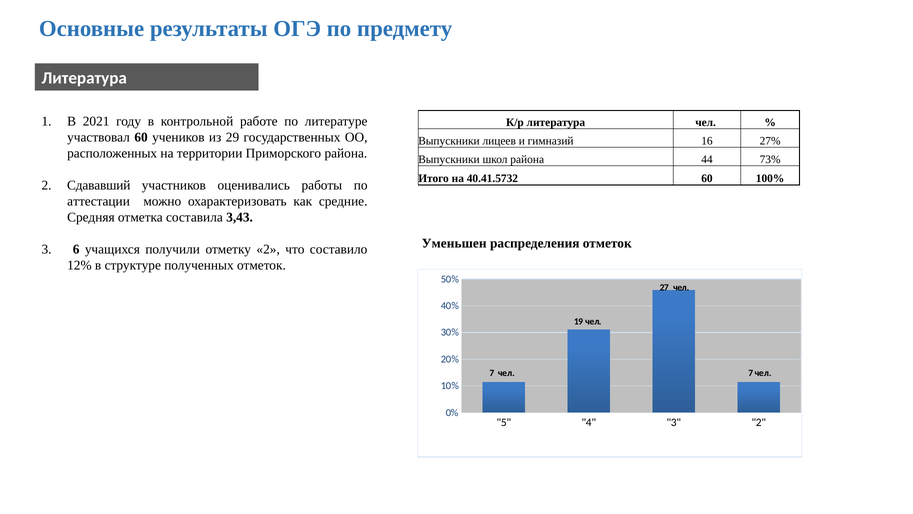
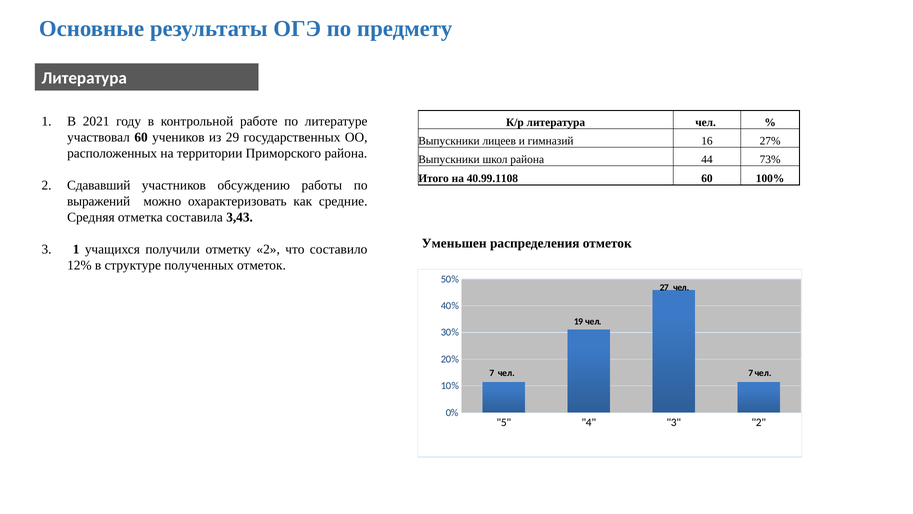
40.41.5732: 40.41.5732 -> 40.99.1108
оценивались: оценивались -> обсуждению
аттестации: аттестации -> выражений
3 6: 6 -> 1
